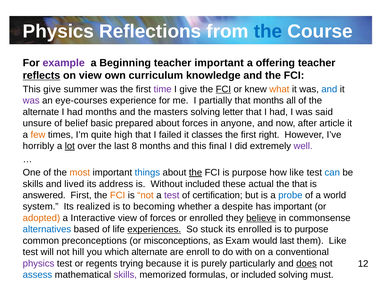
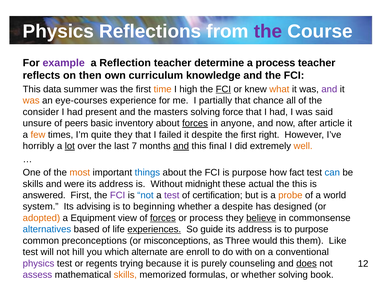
the at (268, 31) colour: blue -> purple
Beginning: Beginning -> Reflection
teacher important: important -> determine
a offering: offering -> process
reflects underline: present -> none
on view: view -> then
This give: give -> data
time colour: purple -> orange
I give: give -> high
and at (329, 89) colour: blue -> purple
was at (31, 101) colour: purple -> orange
that months: months -> chance
alternate at (41, 112): alternate -> consider
had months: months -> present
letter: letter -> force
belief: belief -> peers
prepared: prepared -> inventory
forces at (195, 123) underline: none -> present
quite high: high -> they
it classes: classes -> despite
8: 8 -> 7
and at (181, 146) underline: none -> present
well colour: purple -> orange
the at (196, 173) underline: present -> none
how like: like -> fact
lived: lived -> were
Without included: included -> midnight
the that: that -> this
FCI at (118, 195) colour: orange -> purple
not at (145, 195) colour: orange -> blue
probe colour: blue -> orange
realized: realized -> advising
becoming: becoming -> beginning
has important: important -> designed
Interactive: Interactive -> Equipment
forces at (163, 218) underline: none -> present
or enrolled: enrolled -> process
stuck: stuck -> guide
enrolled at (255, 230): enrolled -> address
Exam: Exam -> Three
would last: last -> this
particularly: particularly -> counseling
assess colour: blue -> purple
skills at (125, 275) colour: purple -> orange
or included: included -> whether
must: must -> book
